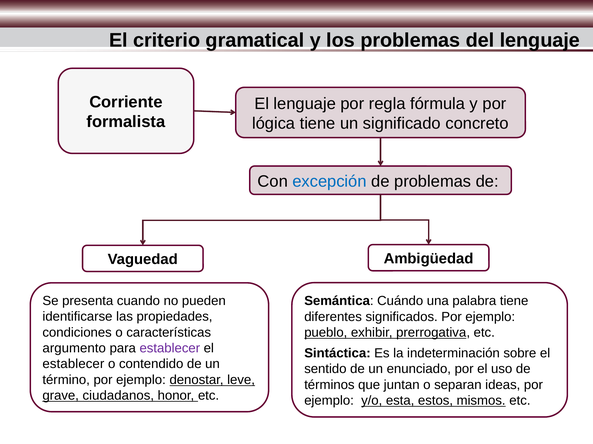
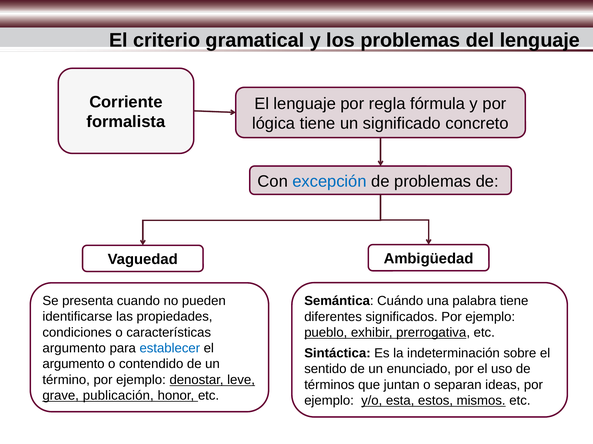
establecer at (170, 349) colour: purple -> blue
establecer at (73, 365): establecer -> argumento
ciudadanos: ciudadanos -> publicación
